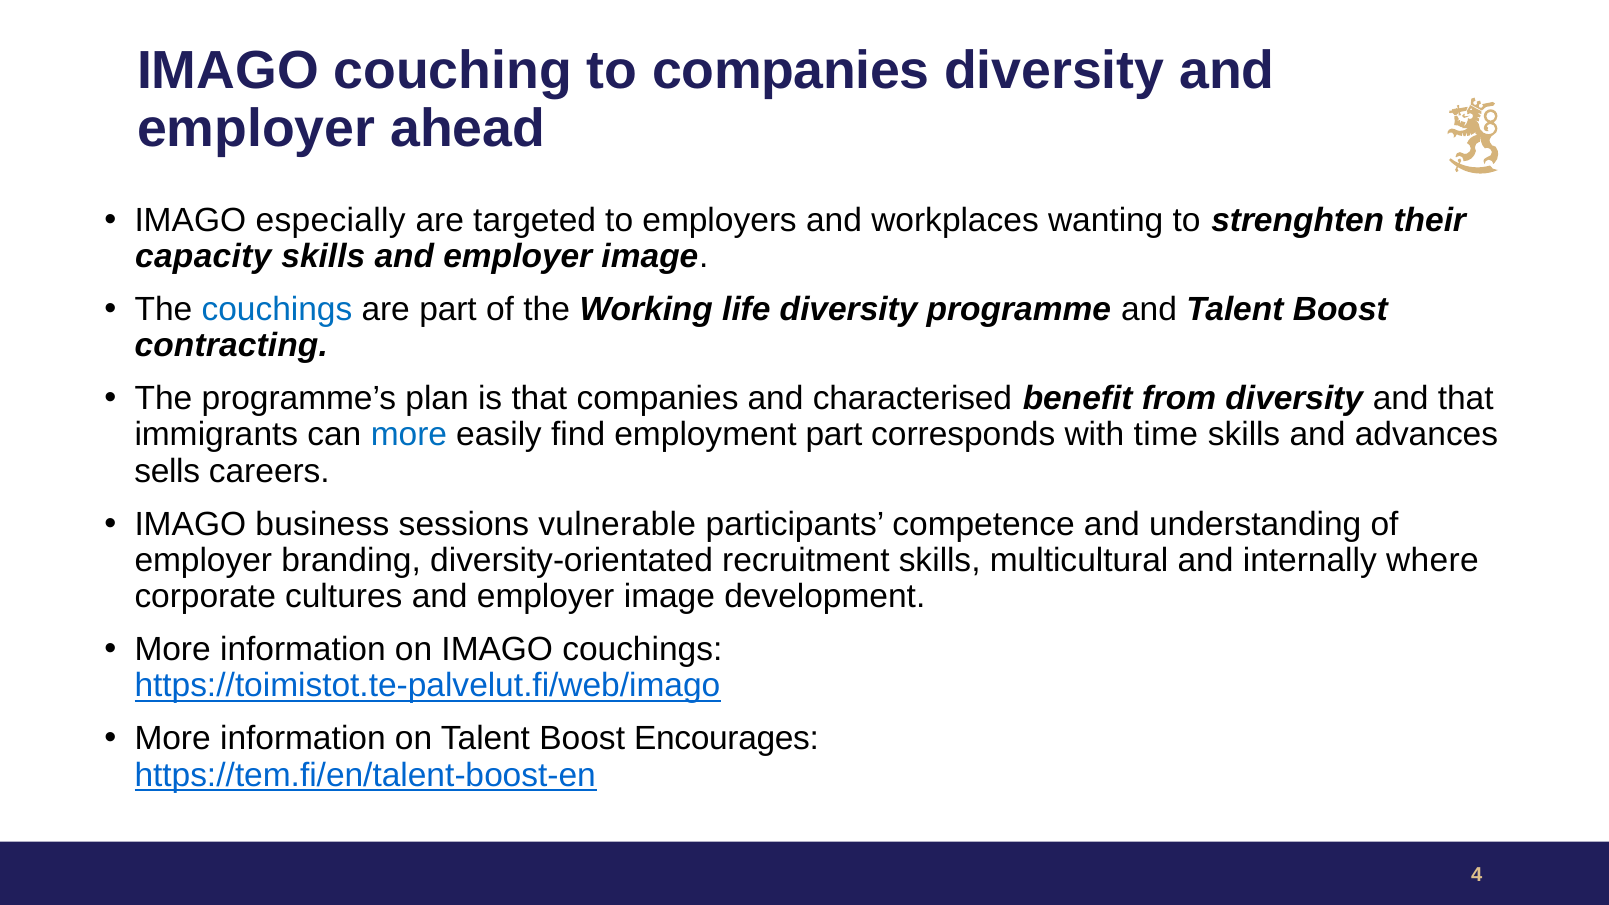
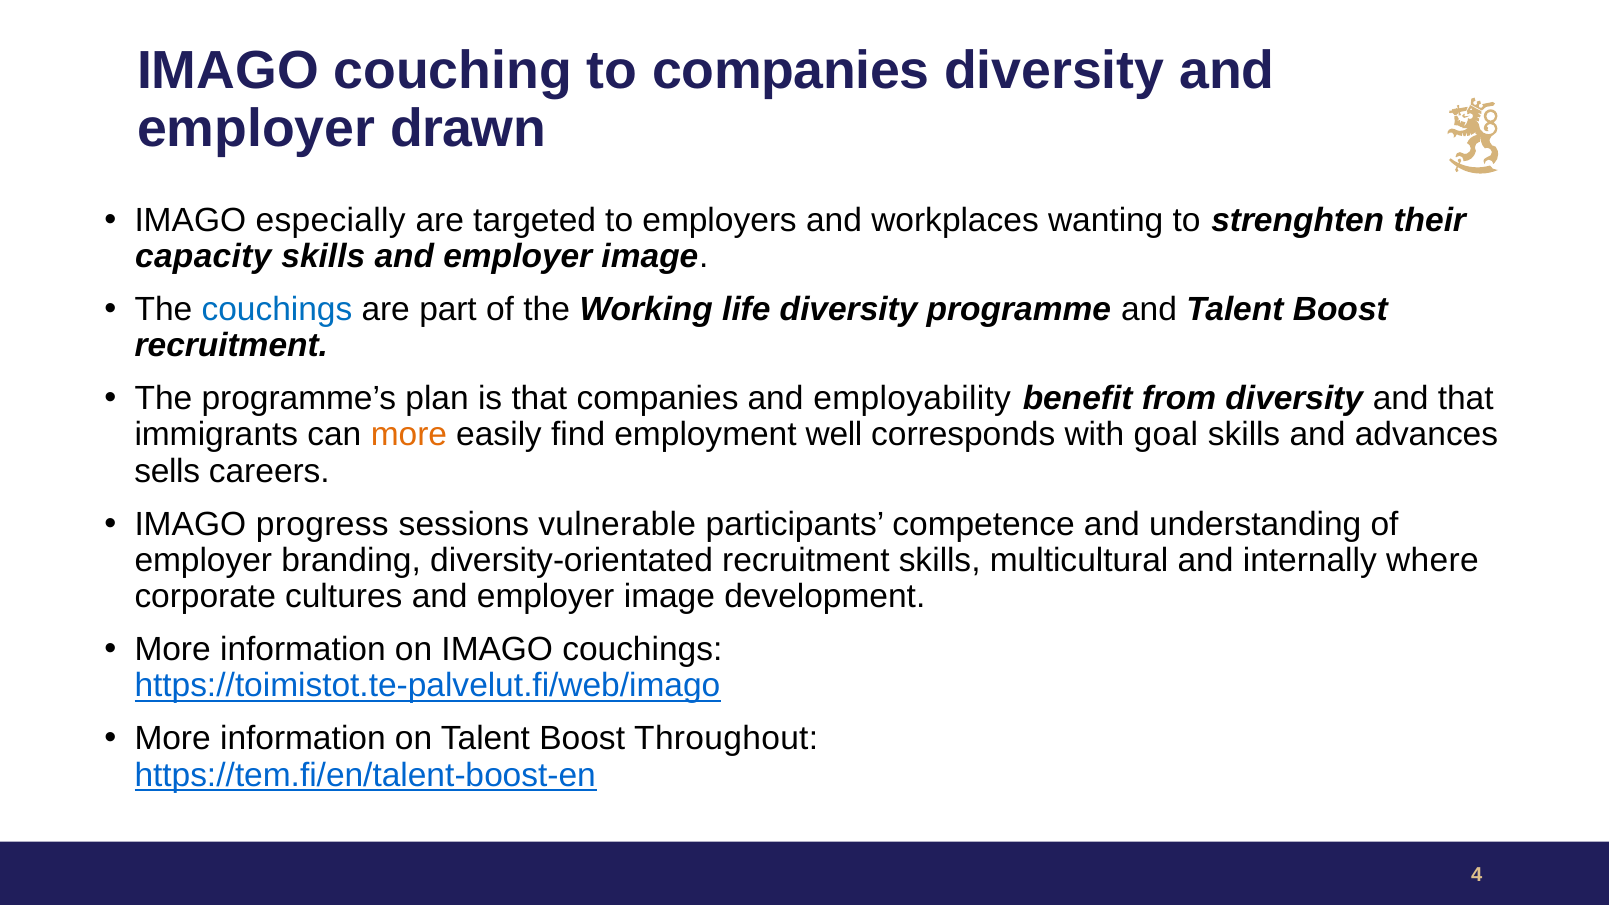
ahead: ahead -> drawn
contracting at (231, 346): contracting -> recruitment
characterised: characterised -> employability
more at (409, 435) colour: blue -> orange
employment part: part -> well
time: time -> goal
business: business -> progress
Encourages: Encourages -> Throughout
